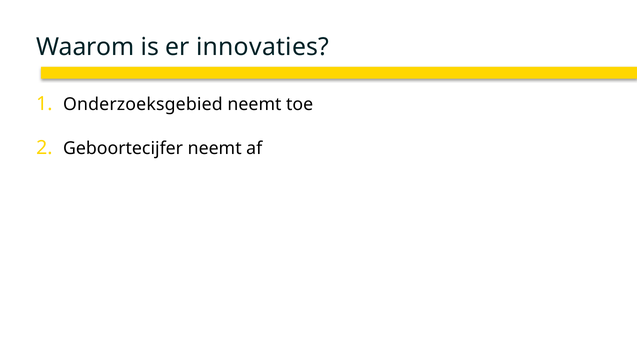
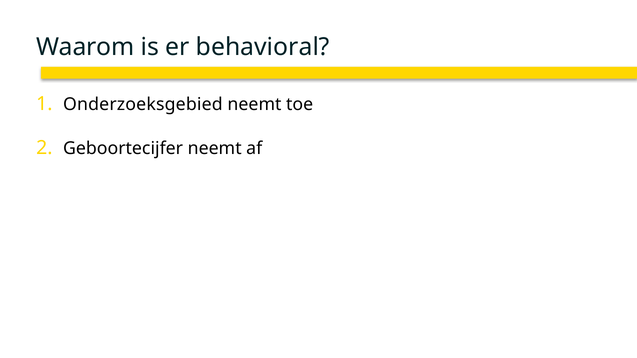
innovaties: innovaties -> behavioral
